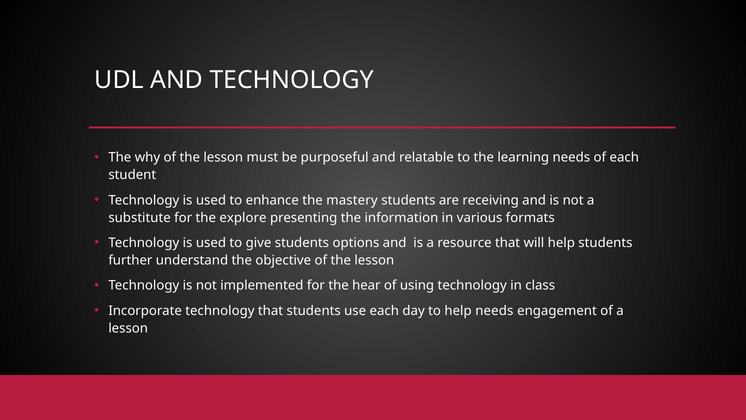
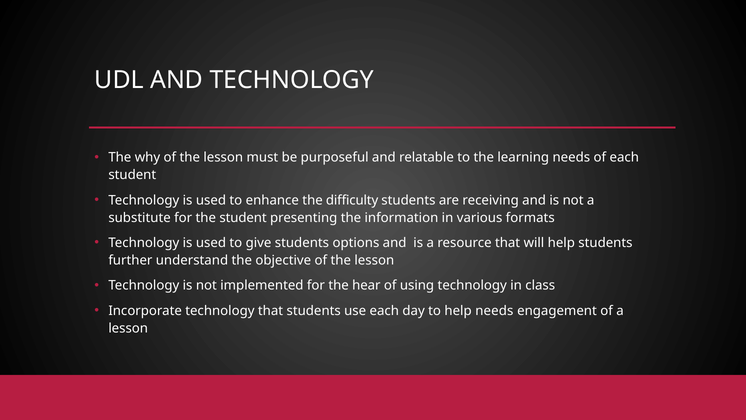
mastery: mastery -> difficulty
the explore: explore -> student
